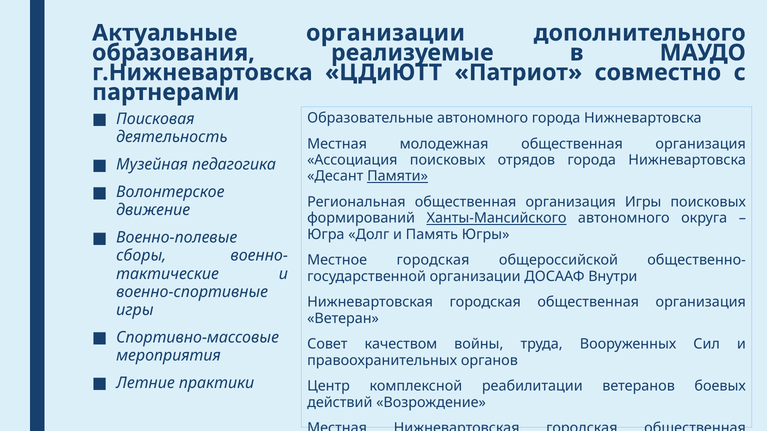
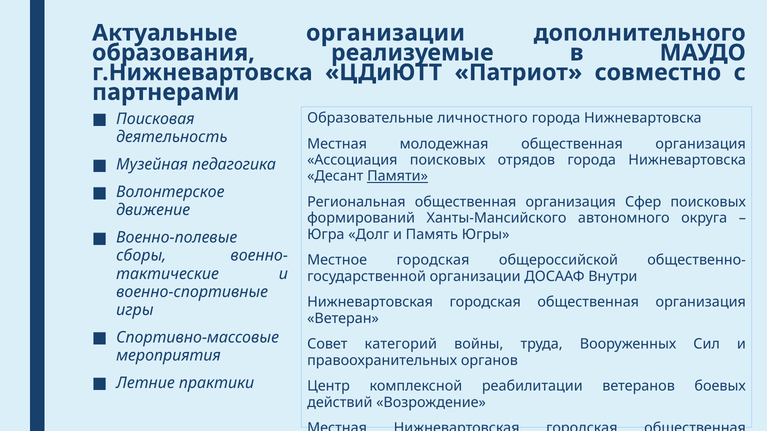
Образовательные автономного: автономного -> личностного
организация Игры: Игры -> Сфер
Ханты-Мансийского underline: present -> none
качеством: качеством -> категорий
